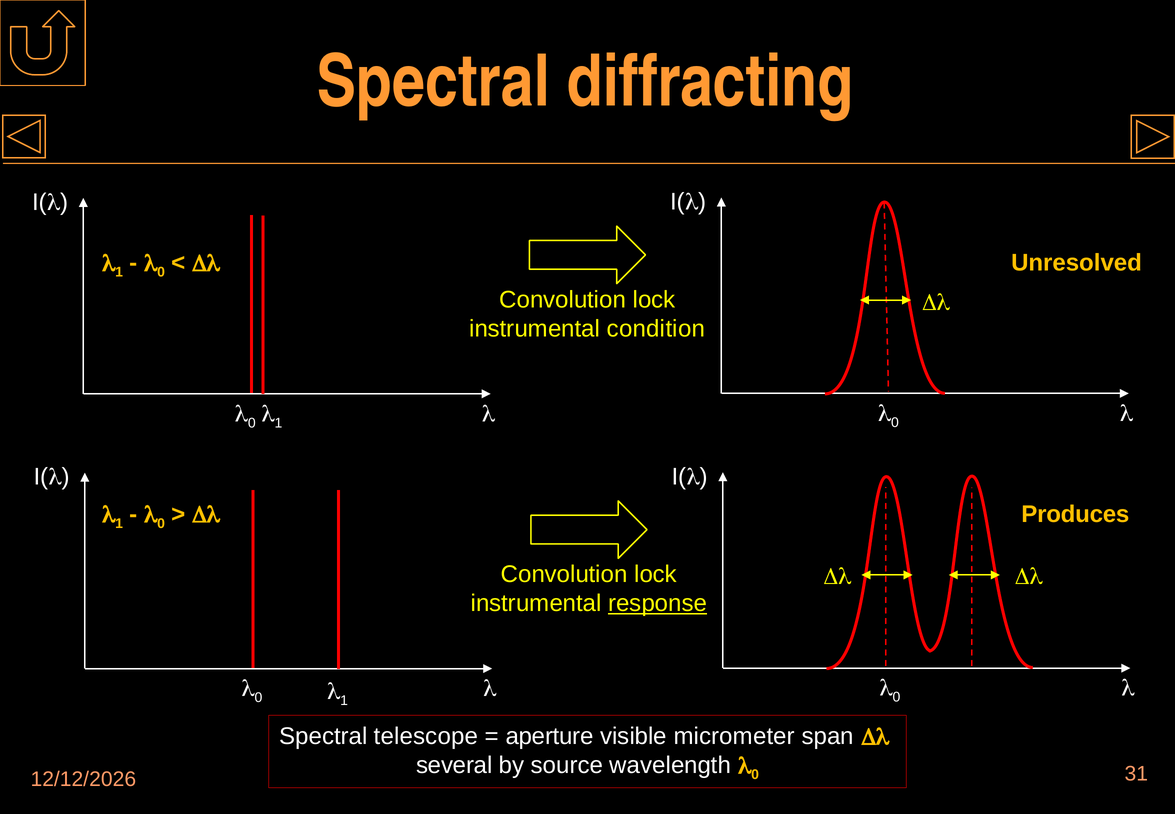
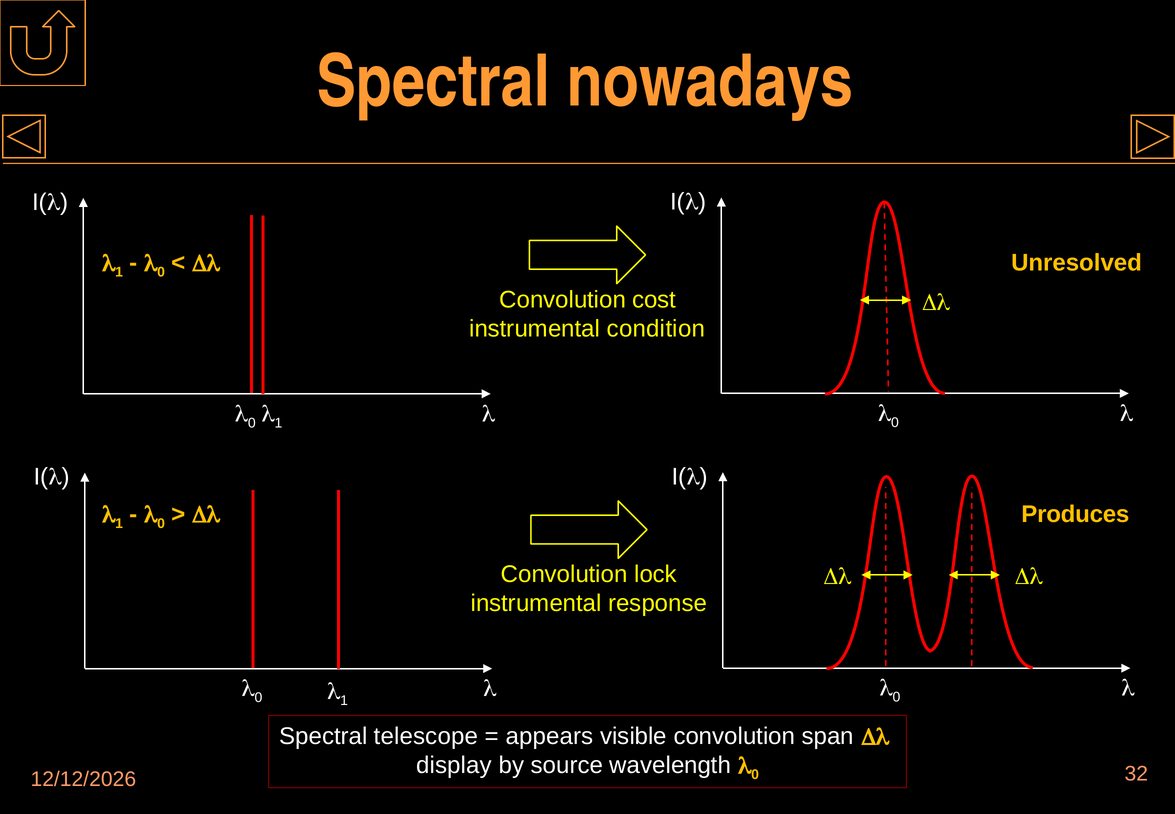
diffracting: diffracting -> nowadays
lock at (654, 300): lock -> cost
response underline: present -> none
aperture: aperture -> appears
visible micrometer: micrometer -> convolution
several: several -> display
31: 31 -> 32
